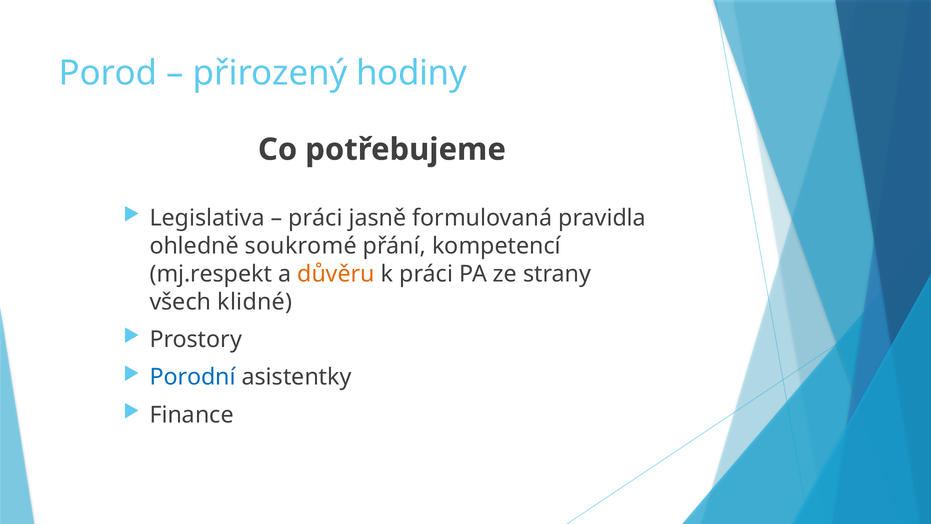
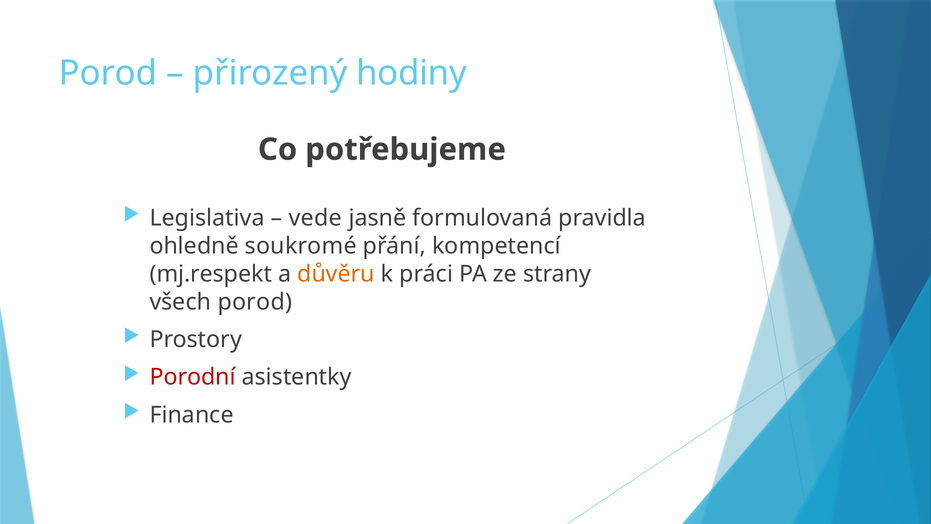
práci at (315, 218): práci -> vede
všech klidné: klidné -> porod
Porodní colour: blue -> red
